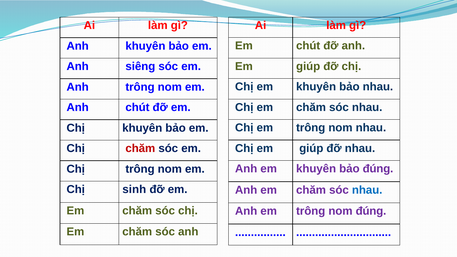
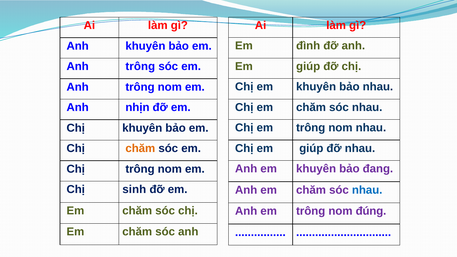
Em chút: chút -> đình
siêng at (140, 66): siêng -> trông
Anh chút: chút -> nhịn
chăm at (140, 148) colour: red -> orange
bảo đúng: đúng -> đang
